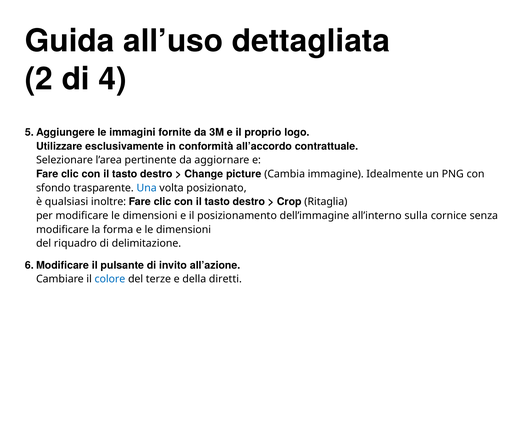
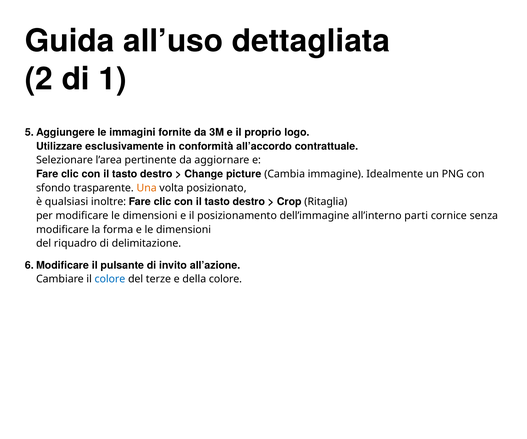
4: 4 -> 1
Una colour: blue -> orange
sulla: sulla -> parti
della diretti: diretti -> colore
